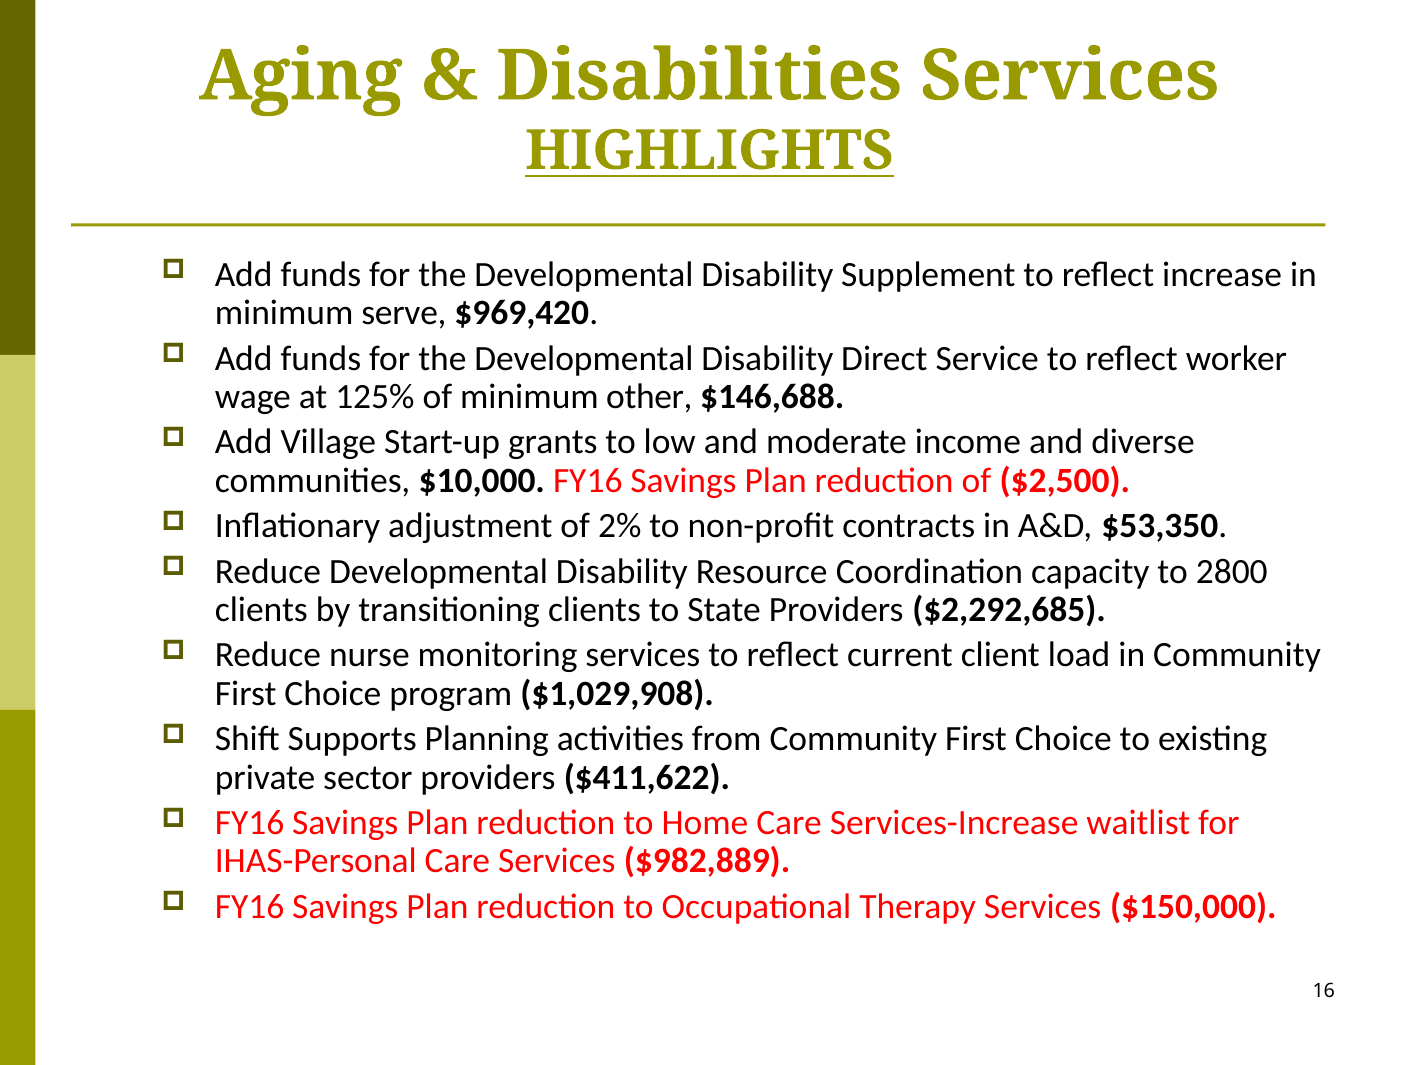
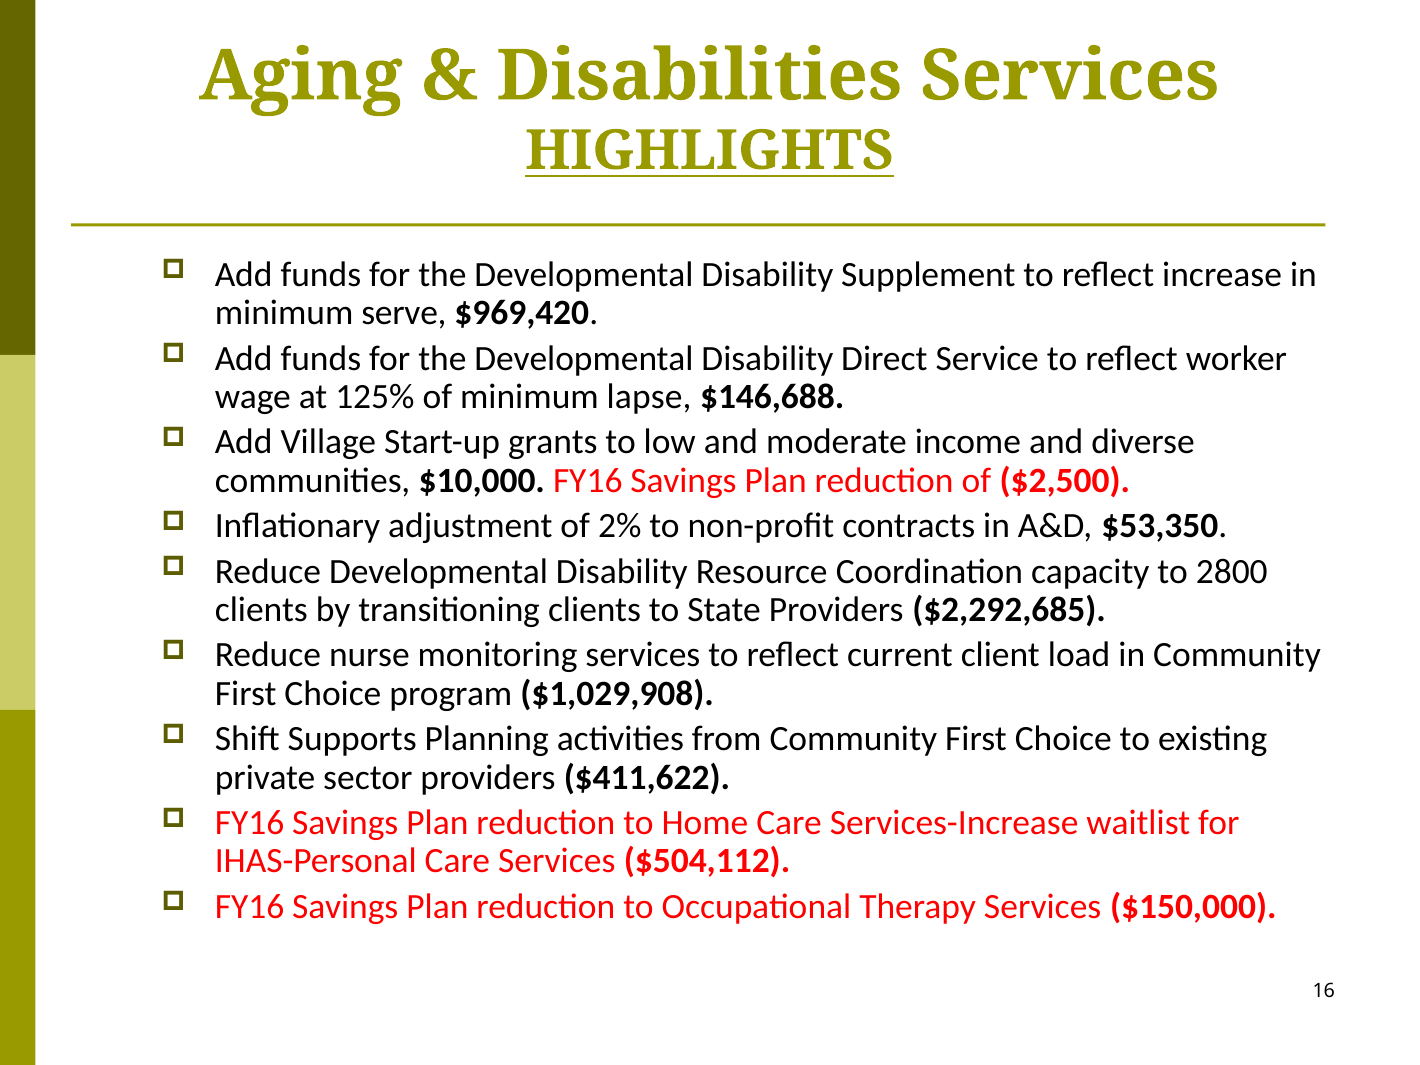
other: other -> lapse
$982,889: $982,889 -> $504,112
